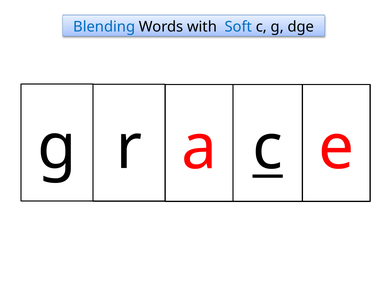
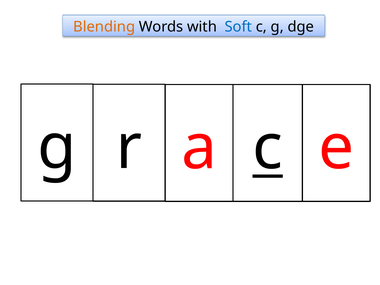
Blending colour: blue -> orange
